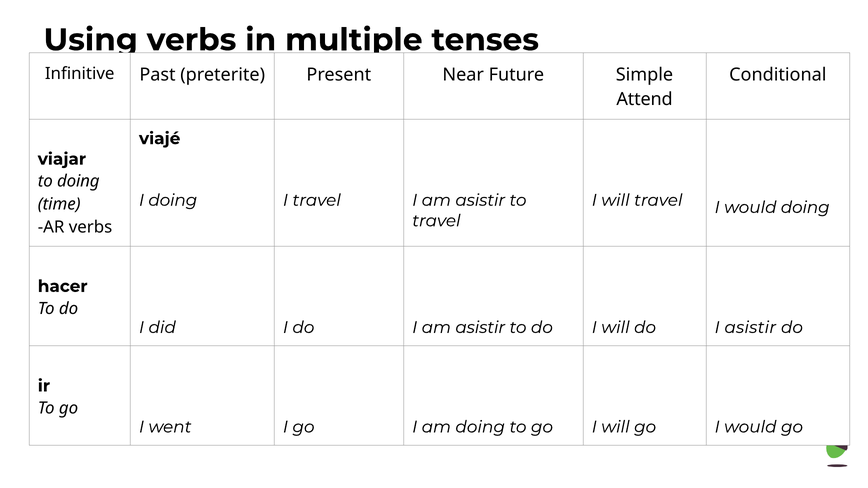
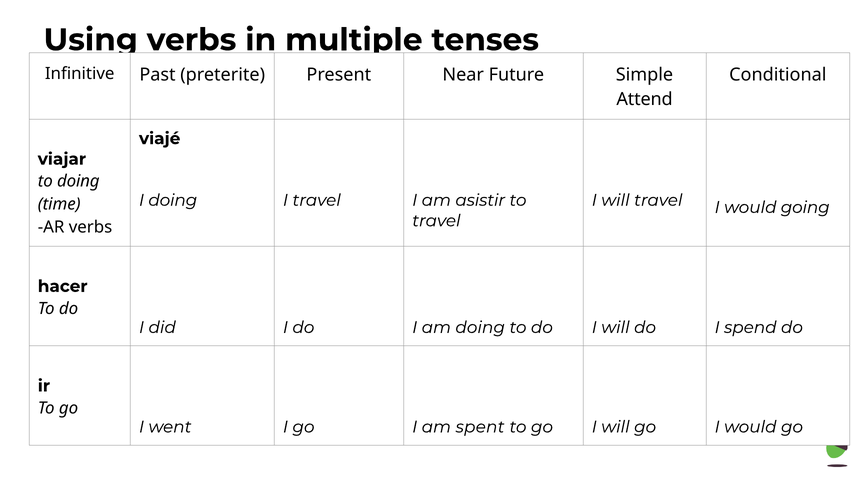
would doing: doing -> going
do I am asistir: asistir -> doing
I asistir: asistir -> spend
am doing: doing -> spent
